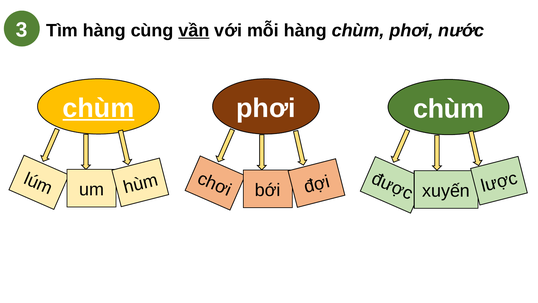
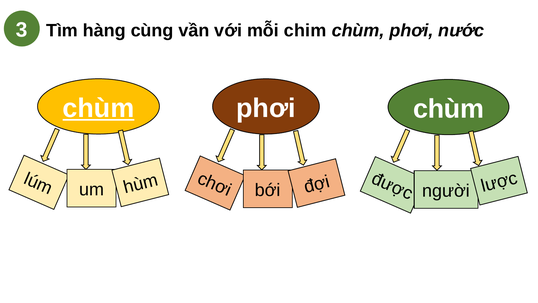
vần underline: present -> none
mỗi hàng: hàng -> chim
xuyến: xuyến -> người
